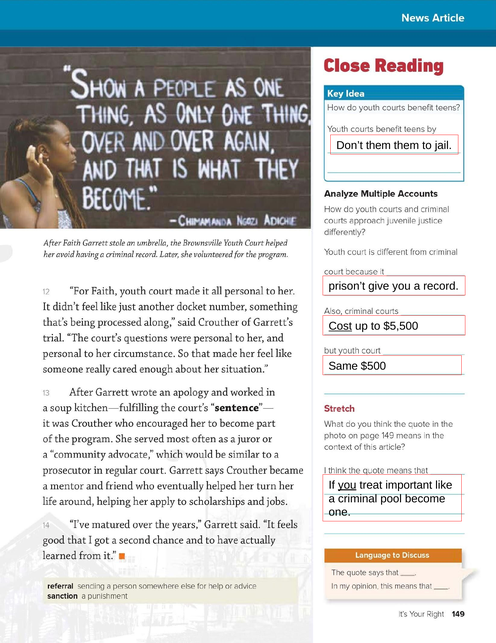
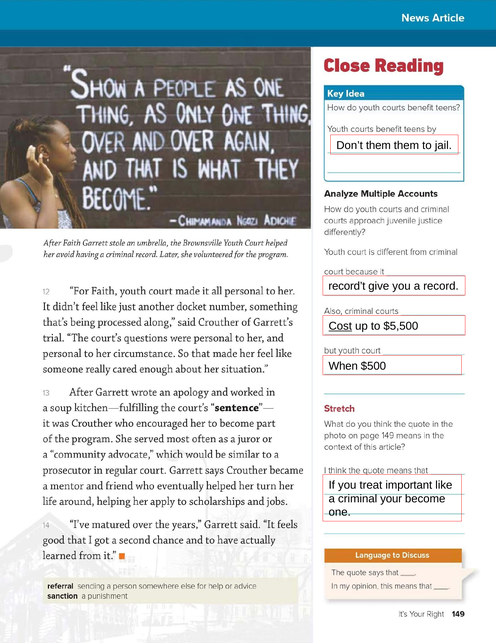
prison’t: prison’t -> record’t
Same: Same -> When
you at (347, 484) underline: present -> none
pool: pool -> your
